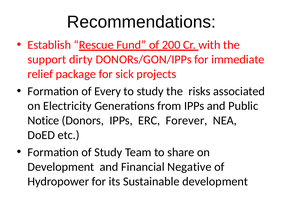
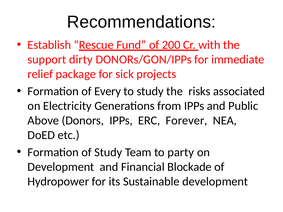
Notice: Notice -> Above
share: share -> party
Negative: Negative -> Blockade
